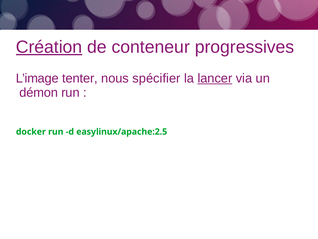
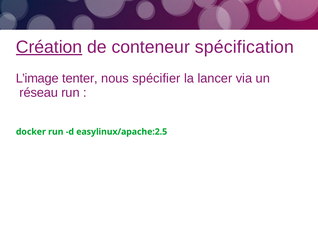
progressives: progressives -> spécification
lancer underline: present -> none
démon: démon -> réseau
